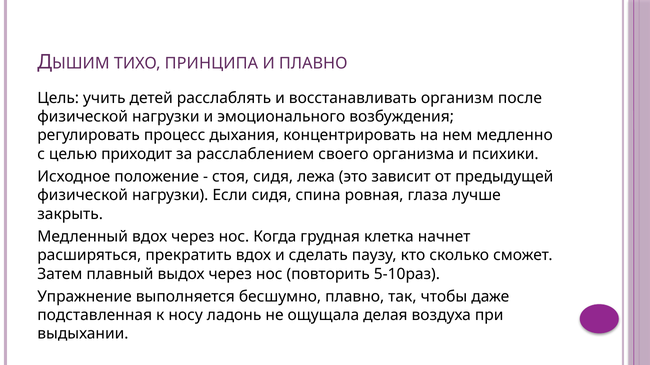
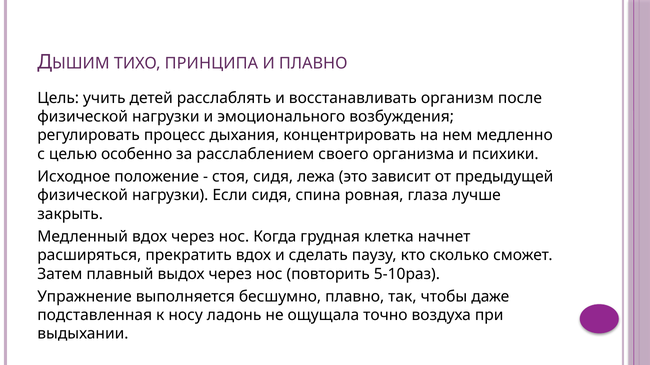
приходит: приходит -> особенно
делая: делая -> точно
